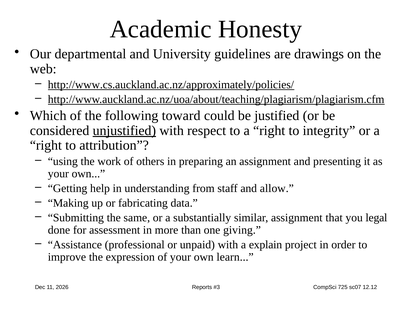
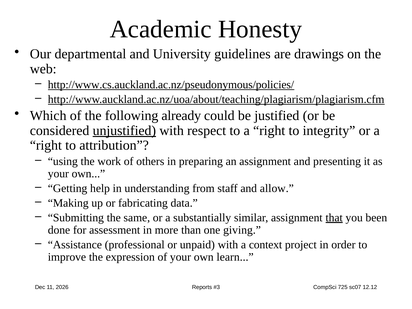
http://www.cs.auckland.ac.nz/approximately/policies/: http://www.cs.auckland.ac.nz/approximately/policies/ -> http://www.cs.auckland.ac.nz/pseudonymous/policies/
toward: toward -> already
that underline: none -> present
legal: legal -> been
explain: explain -> context
